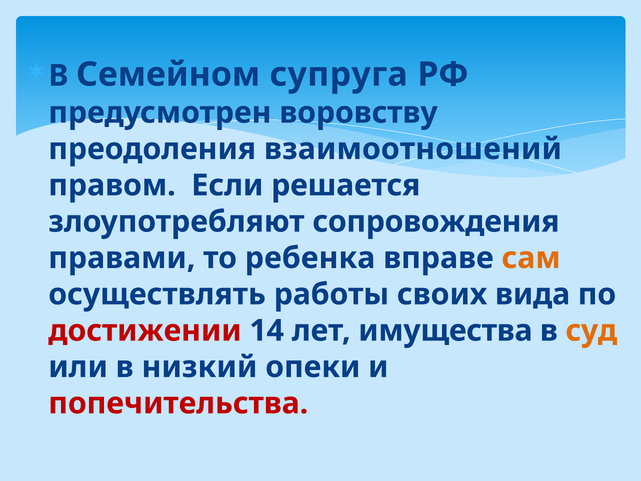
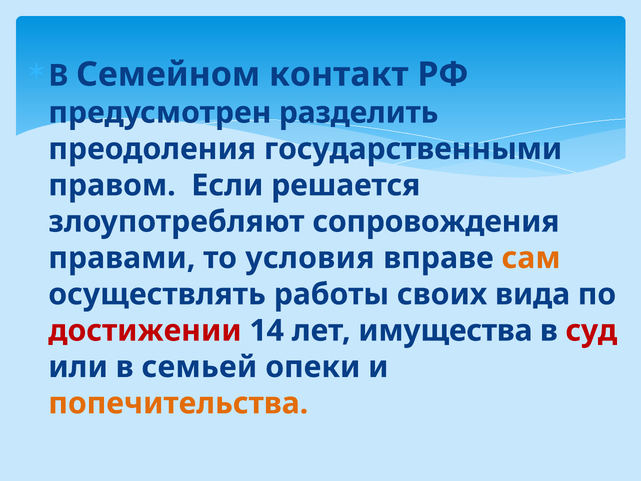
супруга: супруга -> контакт
воровству: воровству -> разделить
взаимоотношений: взаимоотношений -> государственными
ребенка: ребенка -> условия
суд colour: orange -> red
низкий: низкий -> семьей
попечительства colour: red -> orange
